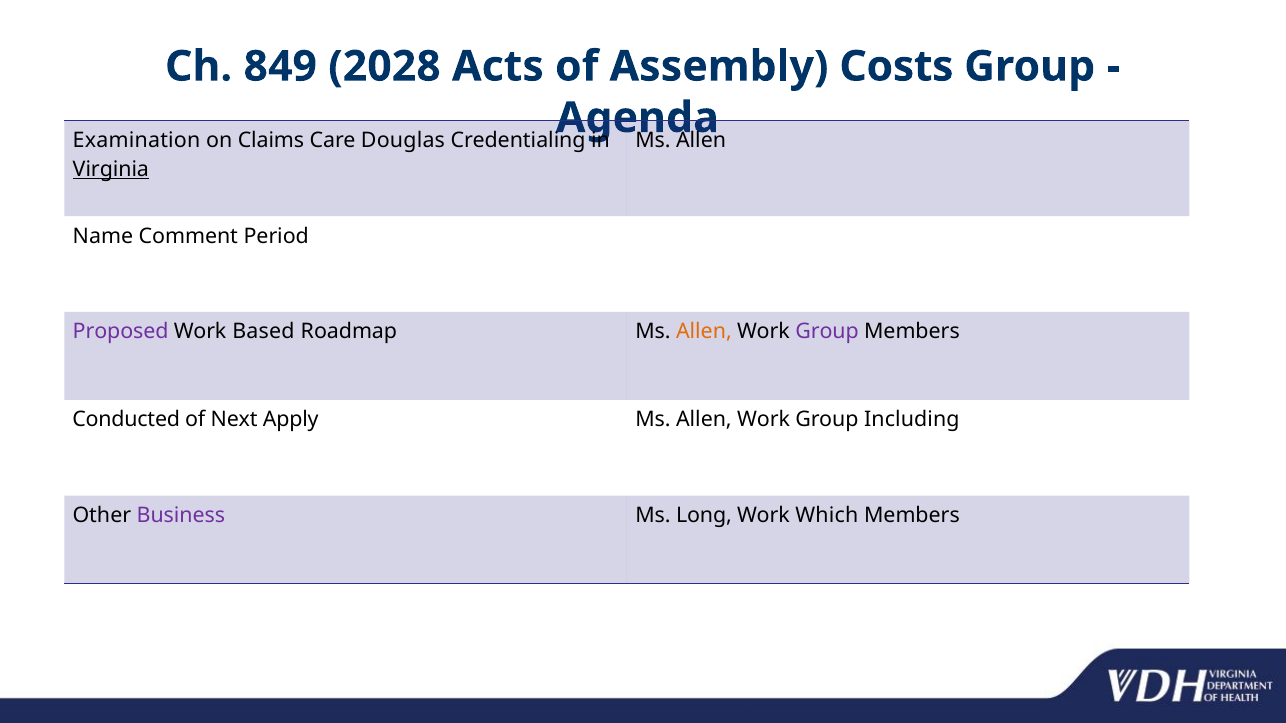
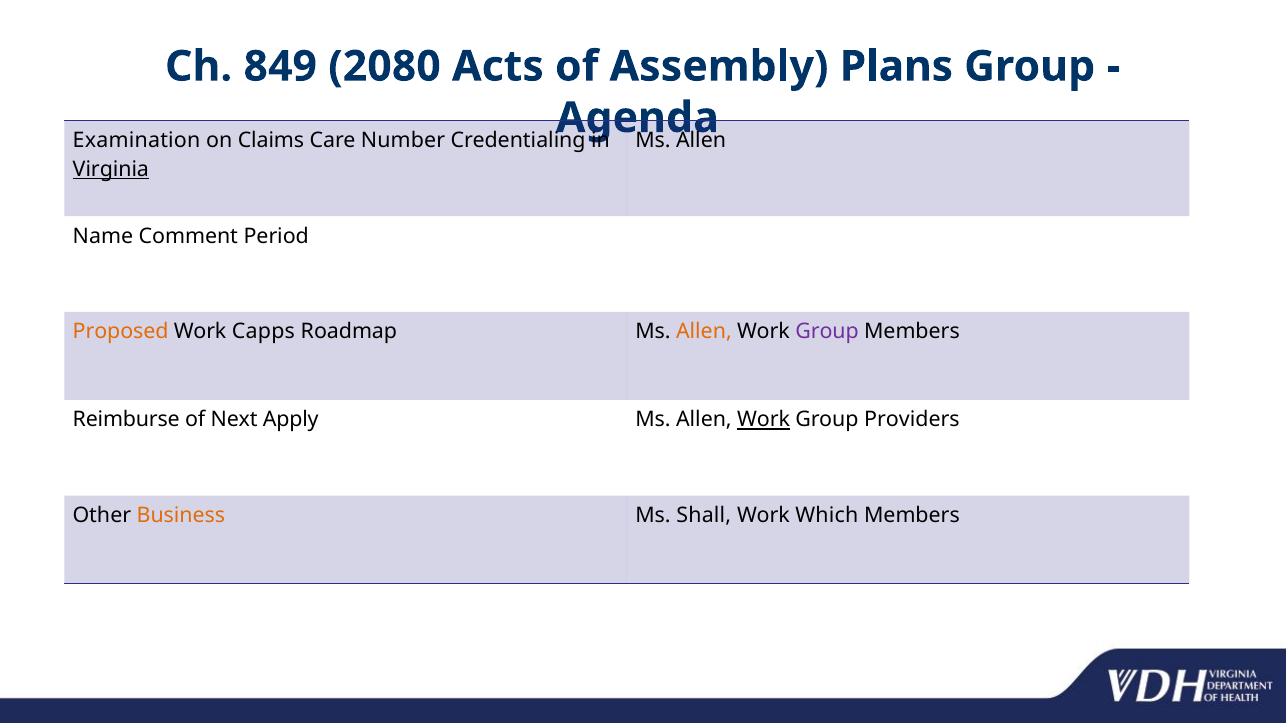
2028: 2028 -> 2080
Costs: Costs -> Plans
Douglas: Douglas -> Number
Proposed colour: purple -> orange
Based: Based -> Capps
Conducted: Conducted -> Reimburse
Work at (764, 420) underline: none -> present
Including: Including -> Providers
Business colour: purple -> orange
Long: Long -> Shall
